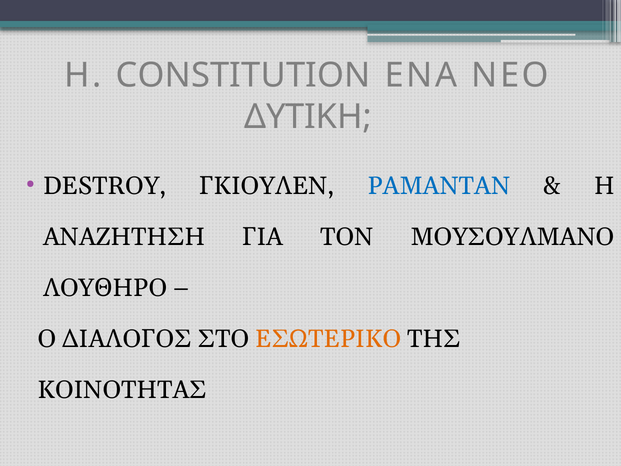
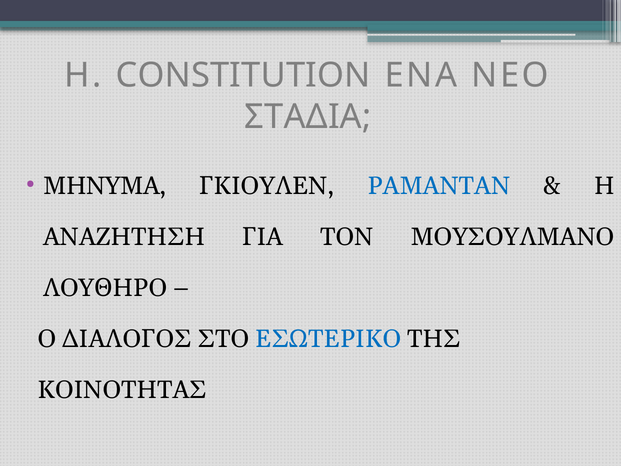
ΔΥΤΙΚΗ: ΔΥΤΙΚΗ -> ΣΤΑΔΙΑ
DESTROY: DESTROY -> ΜΗΝΥΜΑ
ΕΣΩΤΕΡΙΚΟ colour: orange -> blue
